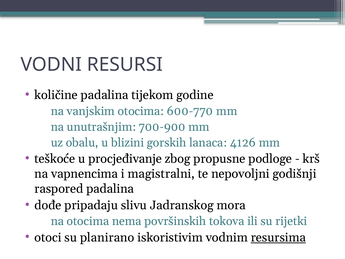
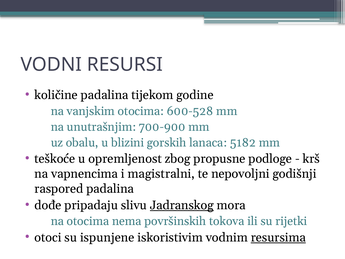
600-770: 600-770 -> 600-528
4126: 4126 -> 5182
procjeđivanje: procjeđivanje -> opremljenost
Jadranskog underline: none -> present
planirano: planirano -> ispunjene
